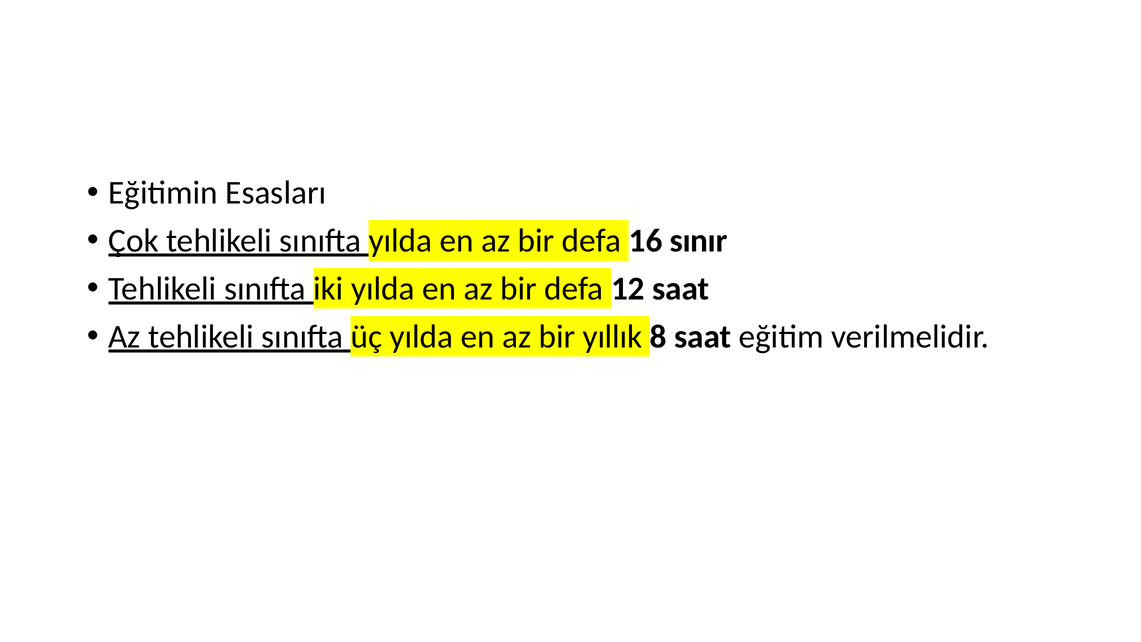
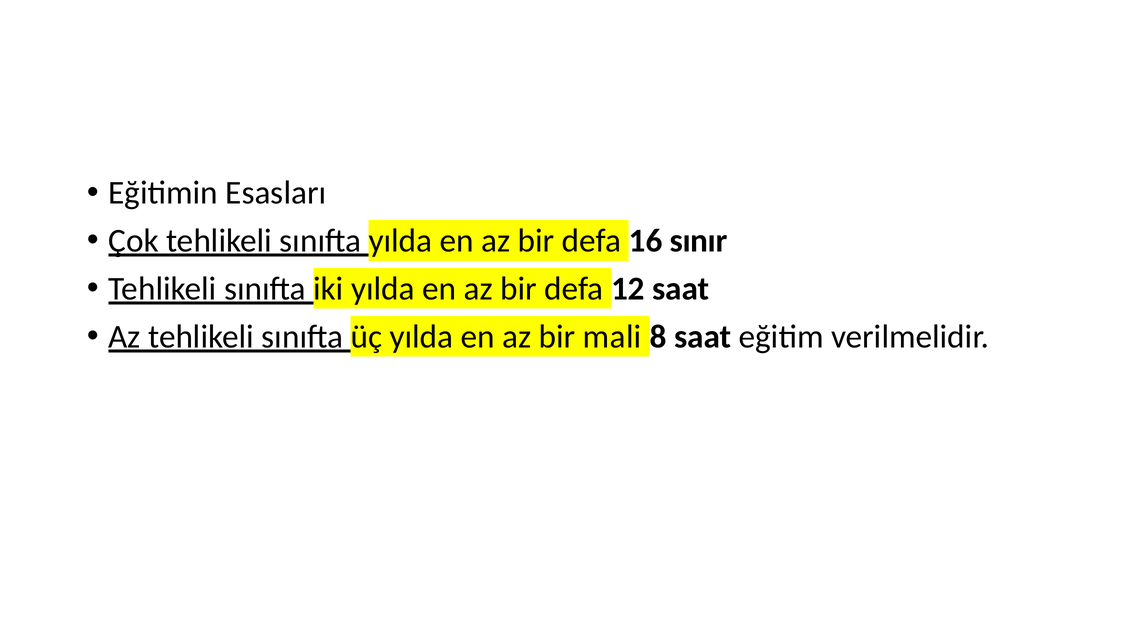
yıllık: yıllık -> mali
